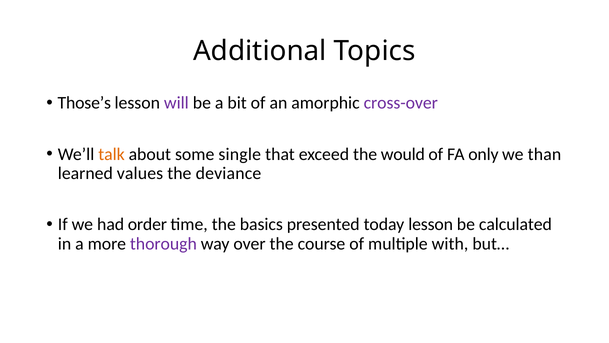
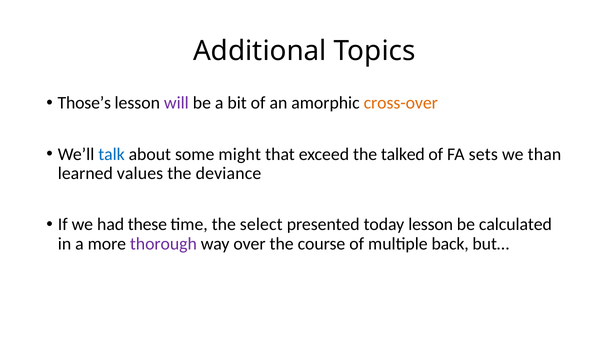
cross-over colour: purple -> orange
talk colour: orange -> blue
single: single -> might
would: would -> talked
only: only -> sets
order: order -> these
basics: basics -> select
with: with -> back
